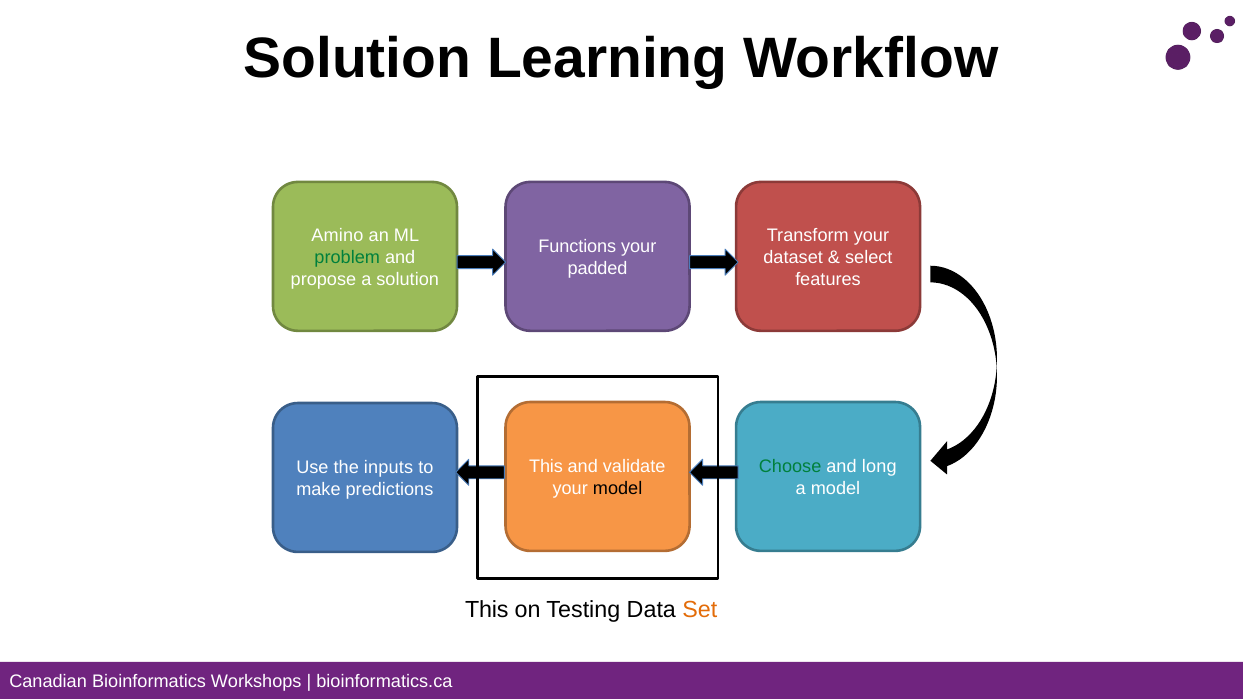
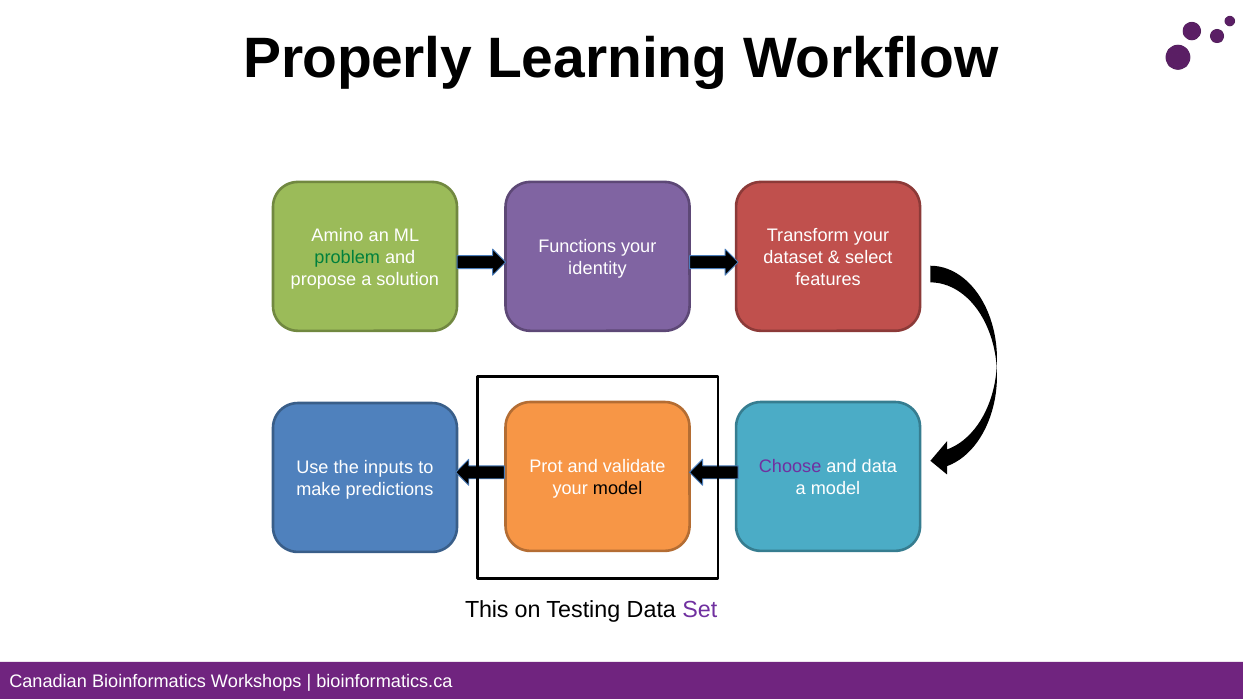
Solution at (357, 59): Solution -> Properly
padded: padded -> identity
This at (546, 467): This -> Prot
Choose colour: green -> purple
and long: long -> data
Set colour: orange -> purple
